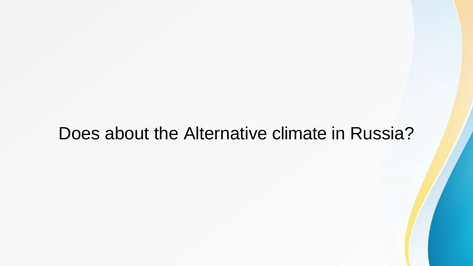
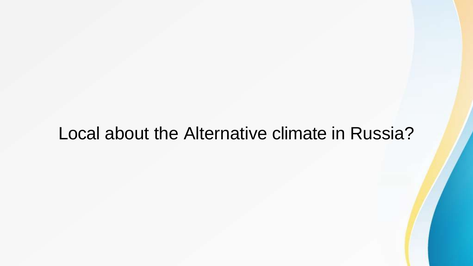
Does: Does -> Local
